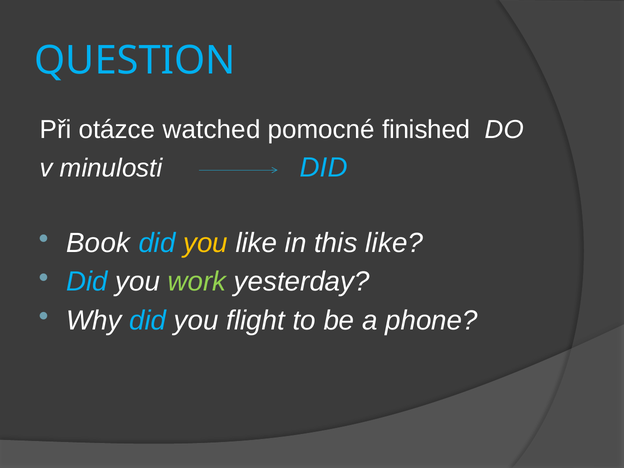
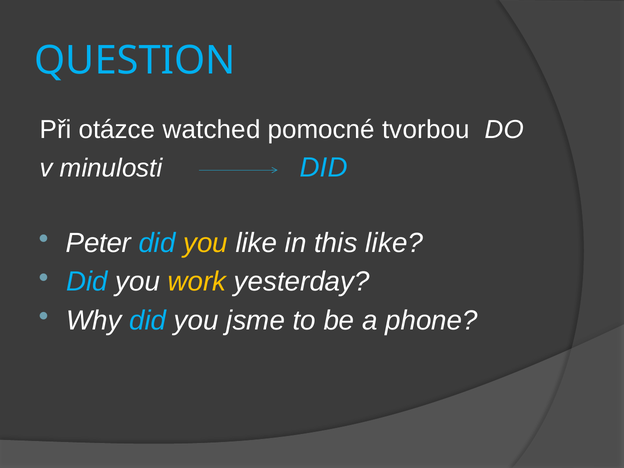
finished: finished -> tvorbou
Book: Book -> Peter
work colour: light green -> yellow
flight: flight -> jsme
